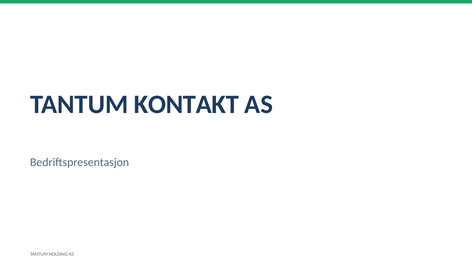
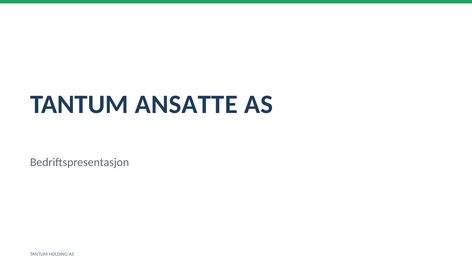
KONTAKT: KONTAKT -> ANSATTE
